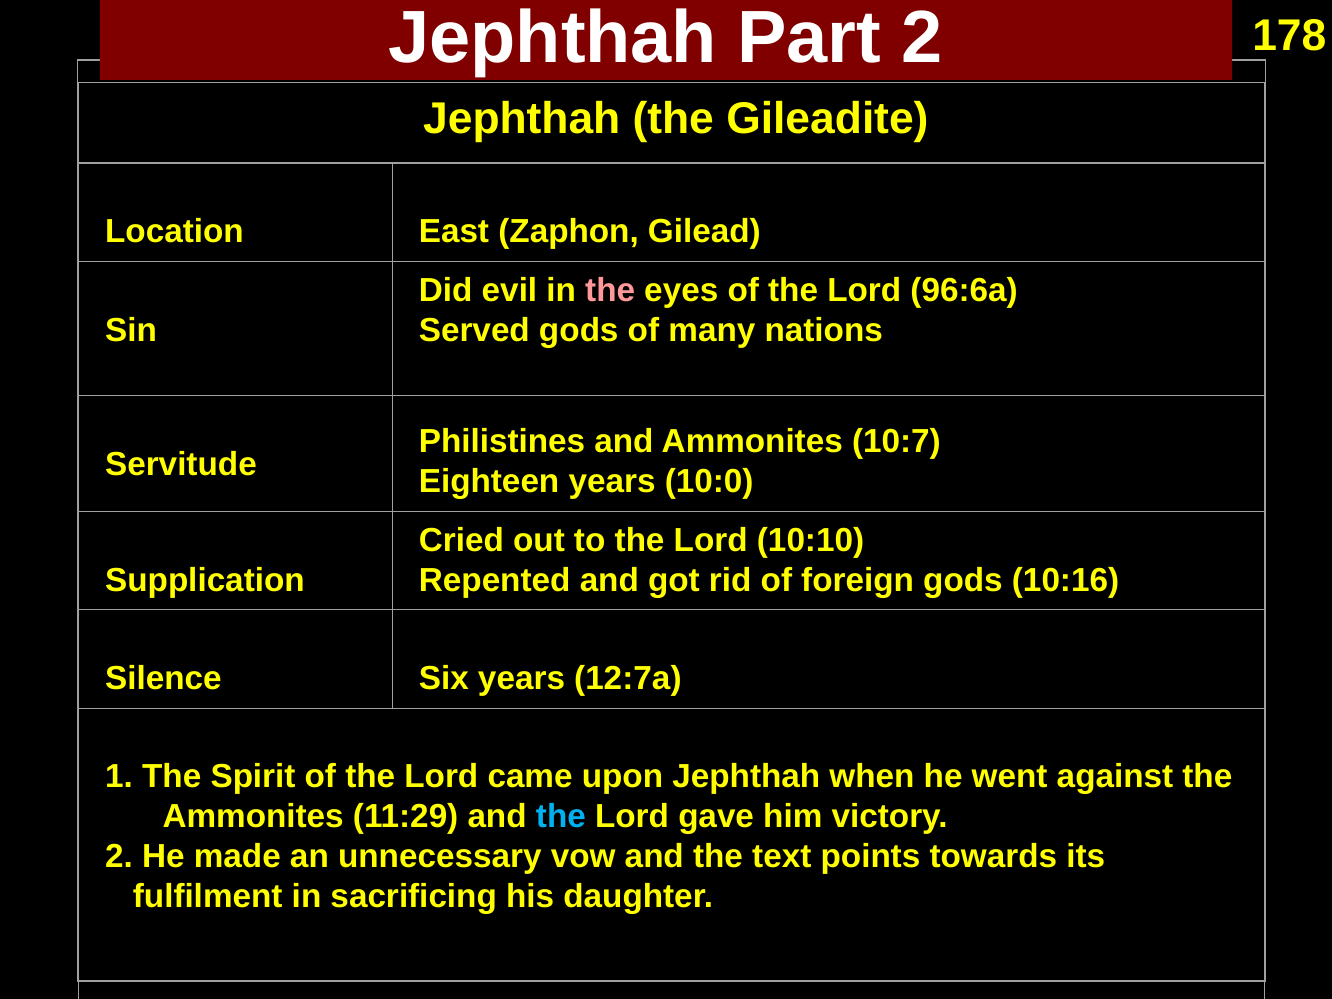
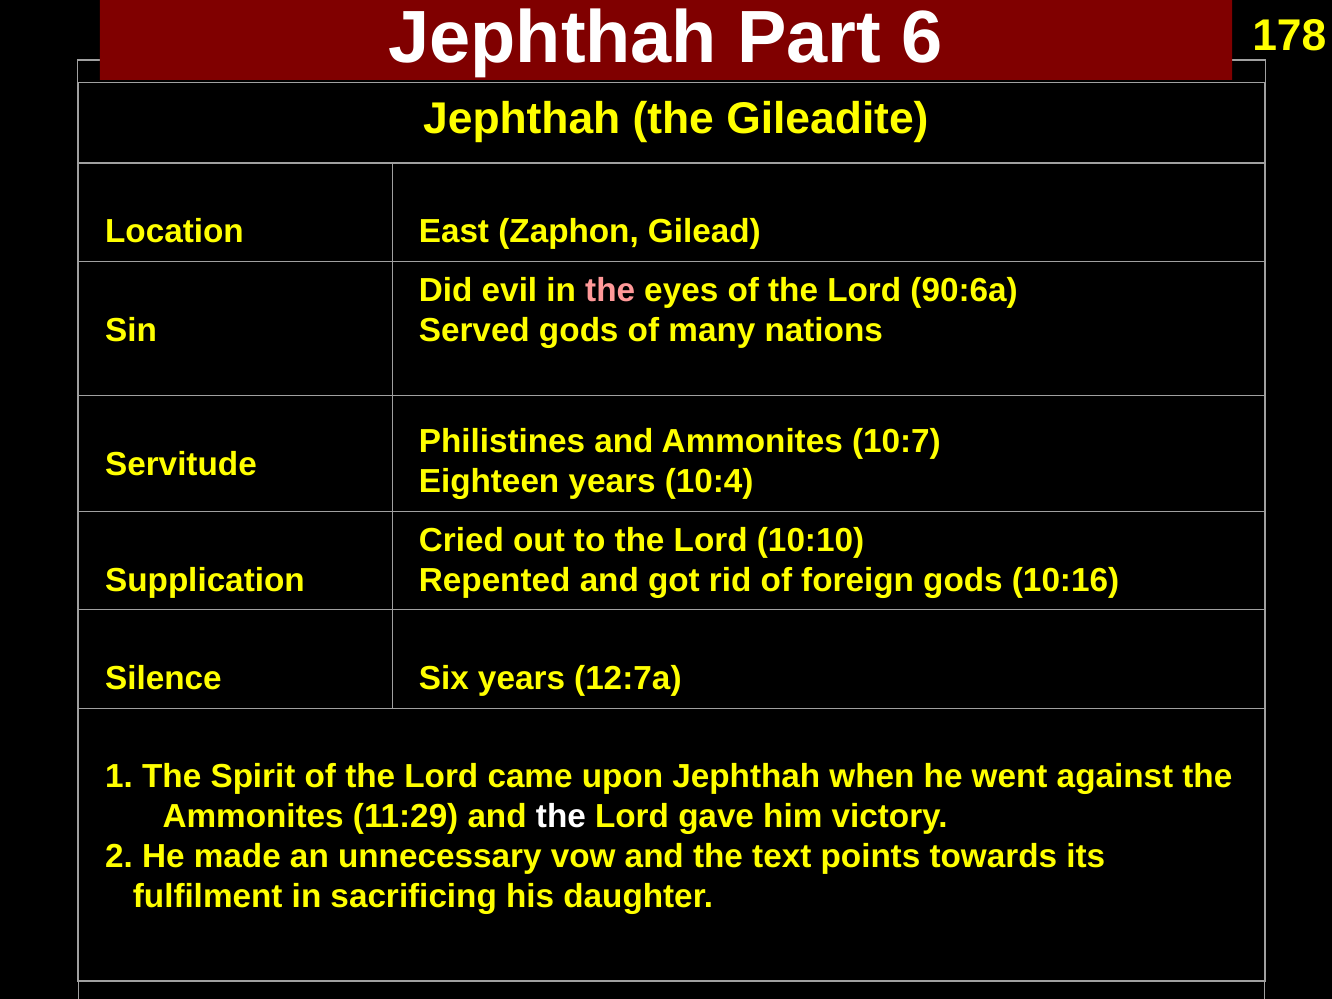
Part 2: 2 -> 6
96:6a: 96:6a -> 90:6a
10:0: 10:0 -> 10:4
the at (561, 817) colour: light blue -> white
